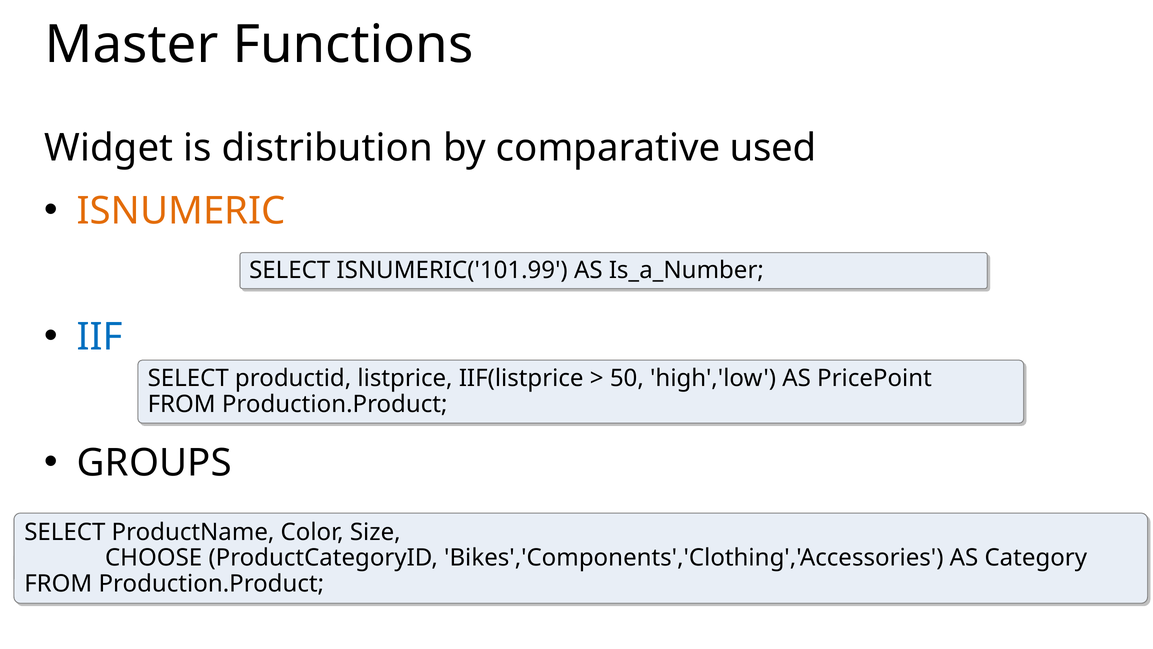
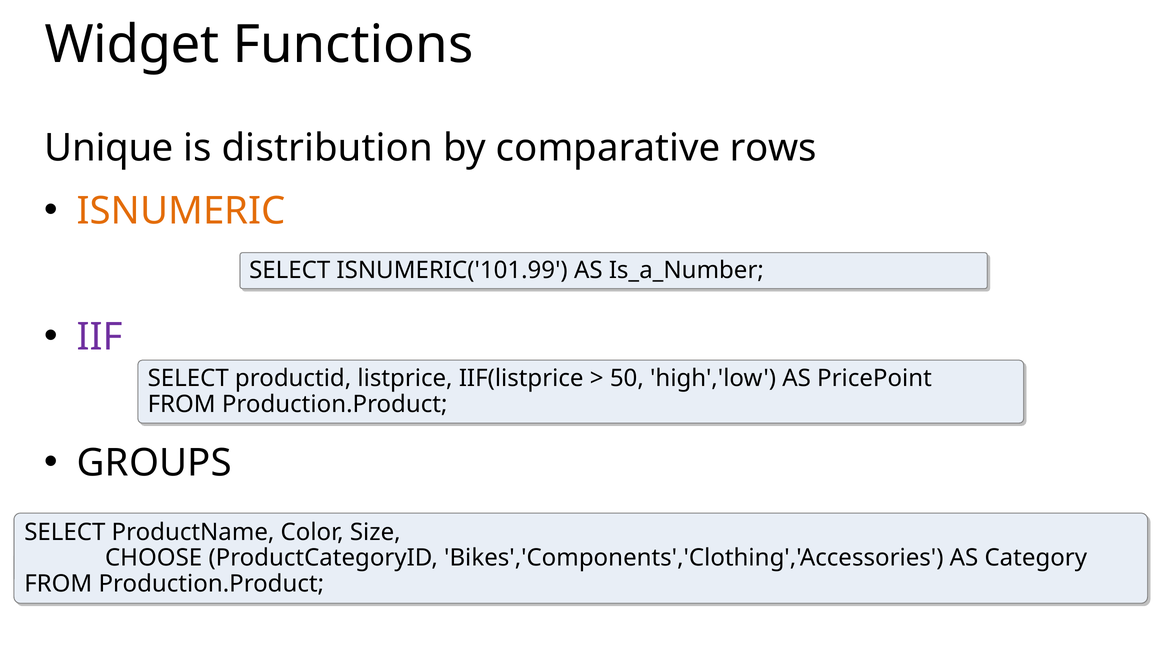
Master: Master -> Widget
Widget: Widget -> Unique
used: used -> rows
IIF colour: blue -> purple
